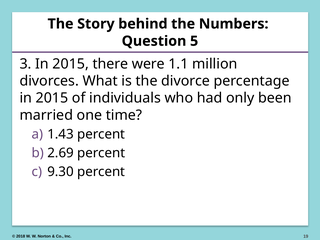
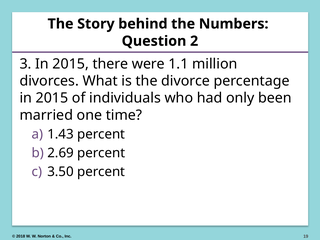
5: 5 -> 2
9.30: 9.30 -> 3.50
